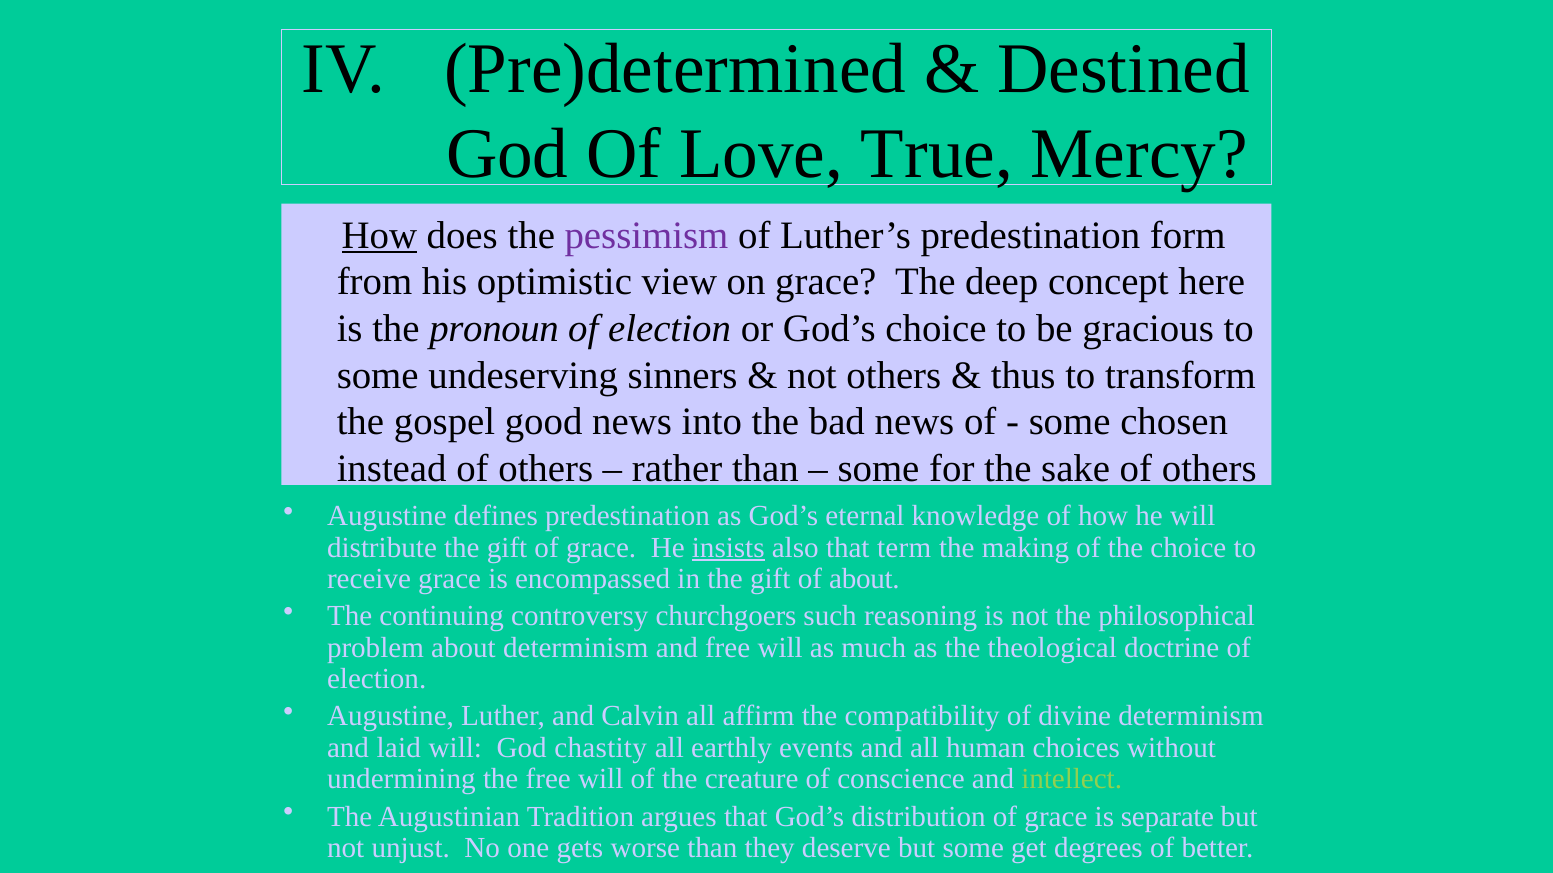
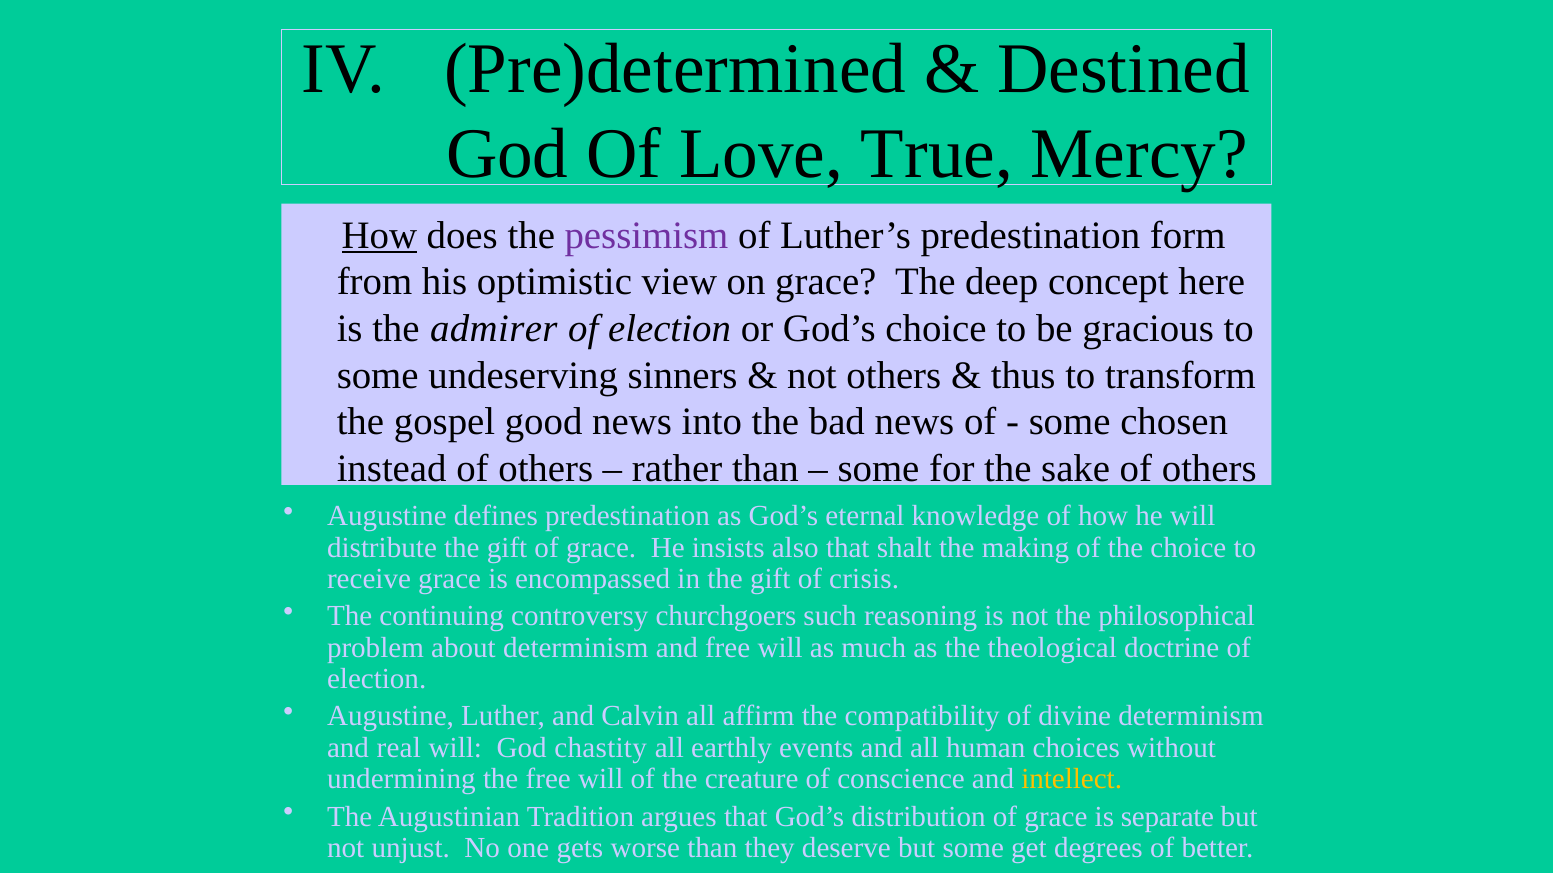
pronoun: pronoun -> admirer
insists underline: present -> none
term: term -> shalt
of about: about -> crisis
laid: laid -> real
intellect colour: light green -> yellow
